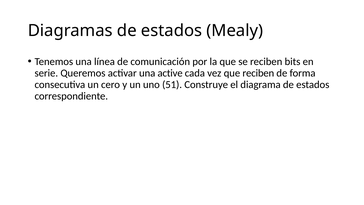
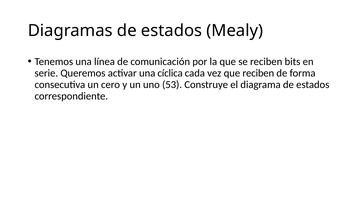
active: active -> cíclica
51: 51 -> 53
